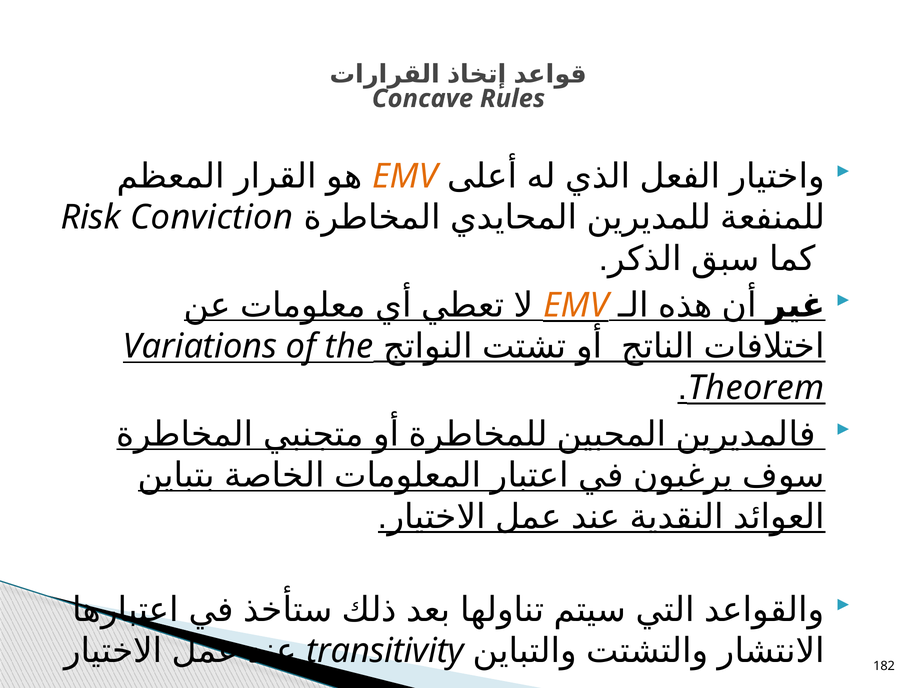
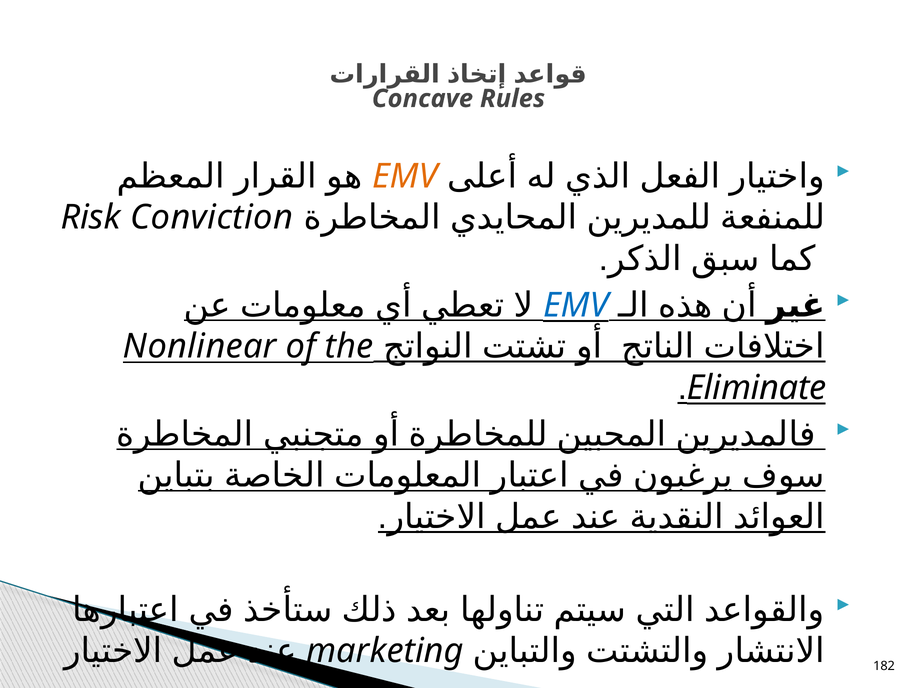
EMV at (576, 305) colour: orange -> blue
Variations: Variations -> Nonlinear
Theorem: Theorem -> Eliminate
transitivity: transitivity -> marketing
